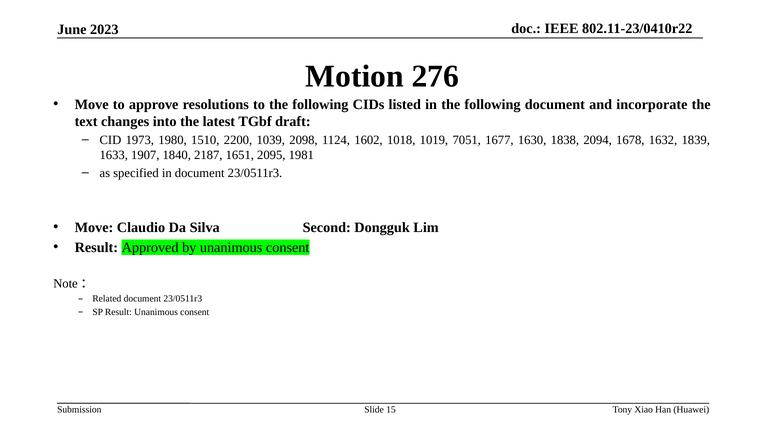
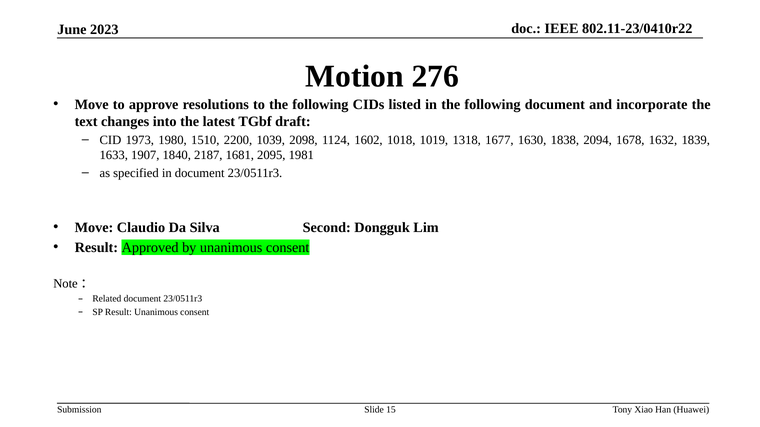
7051: 7051 -> 1318
1651: 1651 -> 1681
